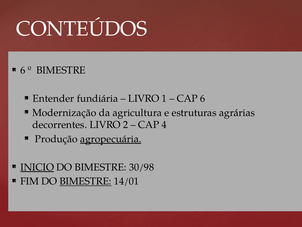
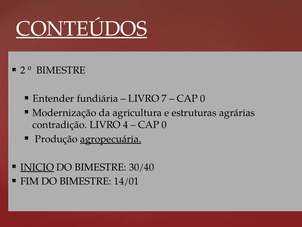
CONTEÚDOS underline: none -> present
6 at (23, 70): 6 -> 2
1: 1 -> 7
6 at (203, 98): 6 -> 0
decorrentes: decorrentes -> contradição
2: 2 -> 4
4 at (164, 125): 4 -> 0
30/98: 30/98 -> 30/40
BIMESTRE at (86, 181) underline: present -> none
